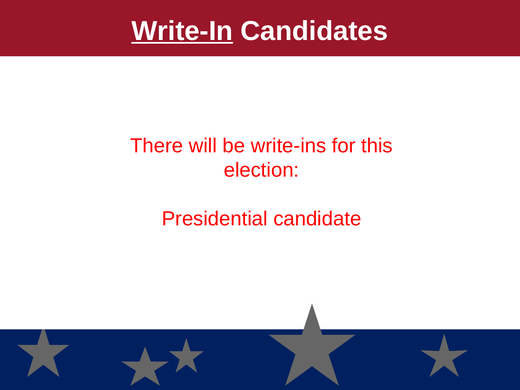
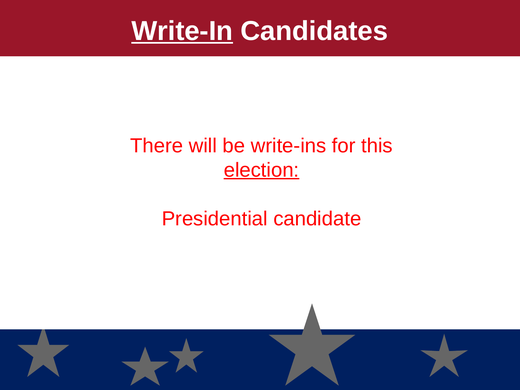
election underline: none -> present
